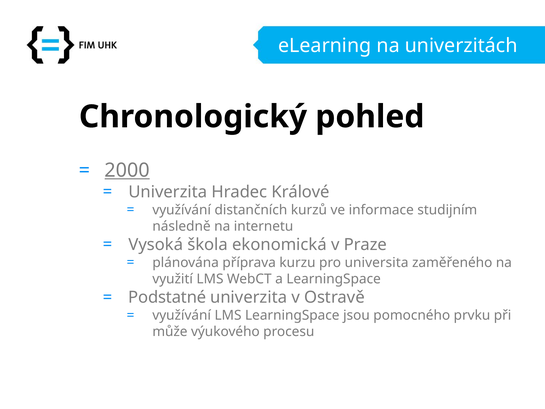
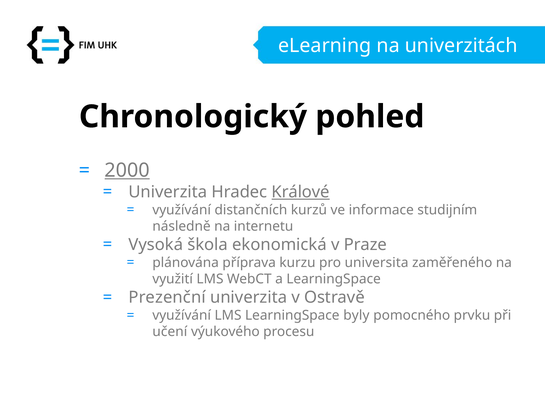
Králové underline: none -> present
Podstatné: Podstatné -> Prezenční
jsou: jsou -> byly
může: může -> učení
